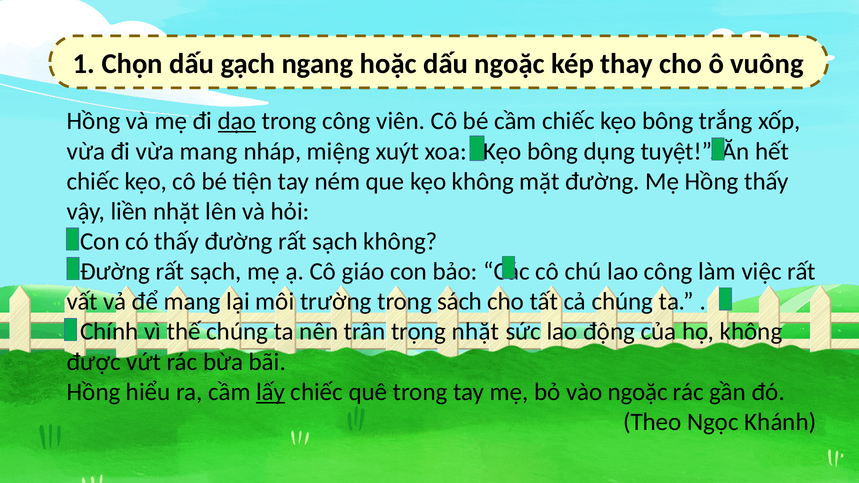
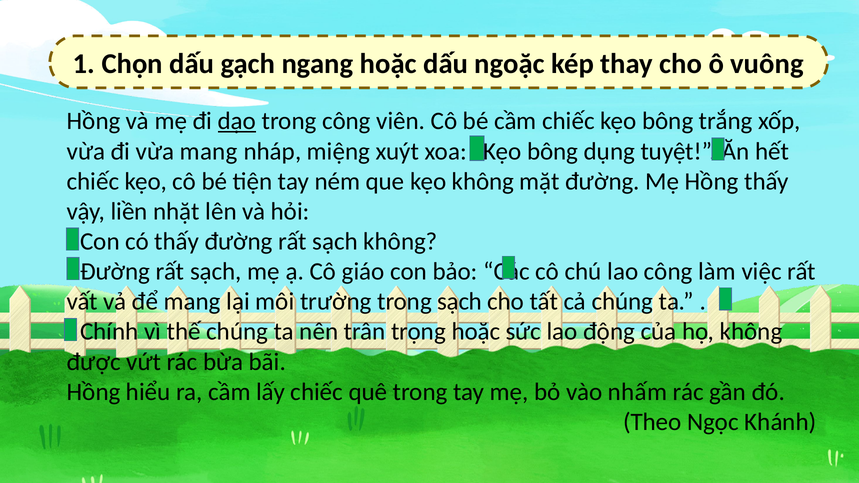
trong sách: sách -> sạch
trọng nhặt: nhặt -> hoặc
lấy underline: present -> none
vào ngoặc: ngoặc -> nhấm
